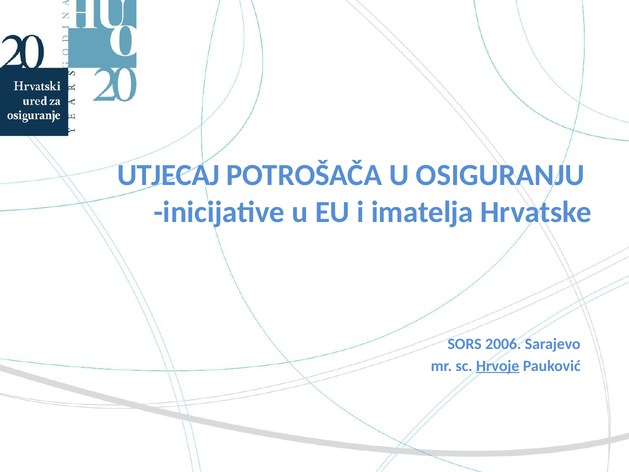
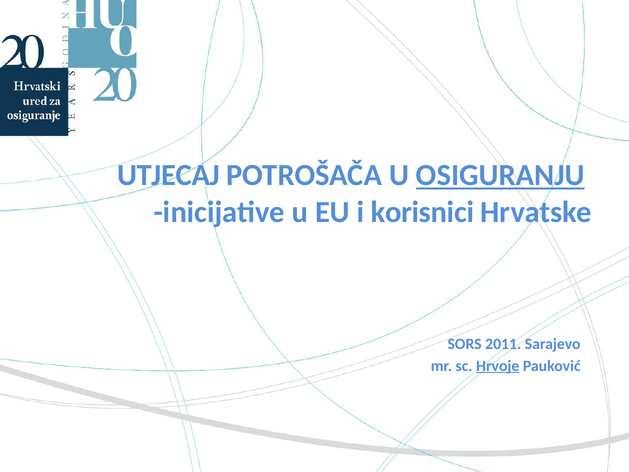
OSIGURANJU underline: none -> present
imatelja: imatelja -> korisnici
2006: 2006 -> 2011
